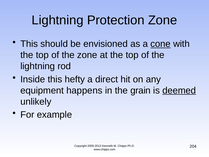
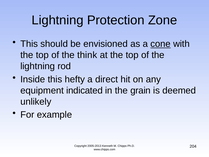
the zone: zone -> think
happens: happens -> indicated
deemed underline: present -> none
